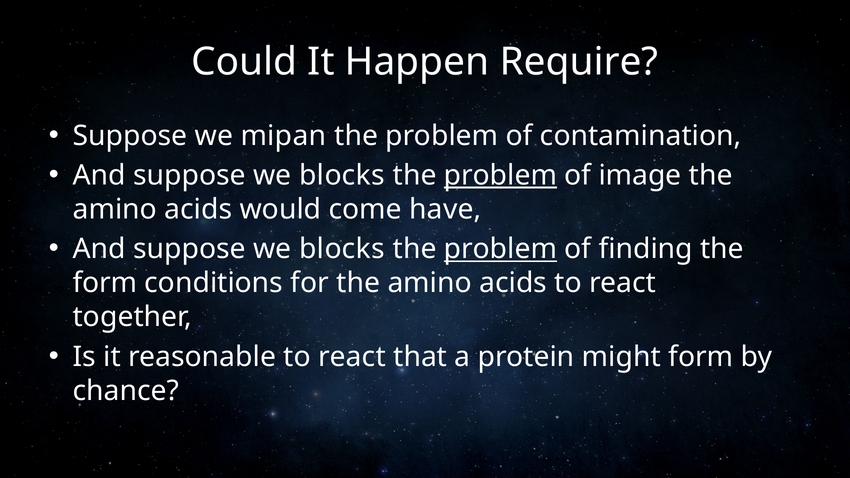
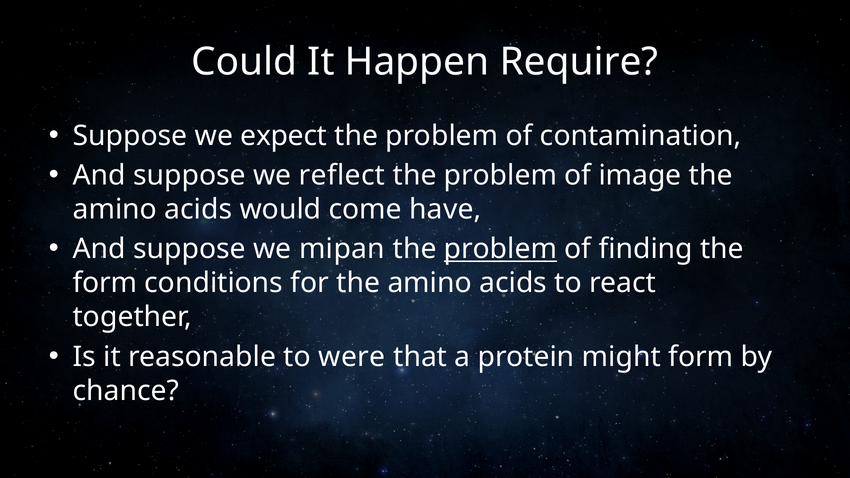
mipan: mipan -> expect
blocks at (342, 175): blocks -> reflect
problem at (500, 175) underline: present -> none
blocks at (342, 249): blocks -> mipan
reasonable to react: react -> were
